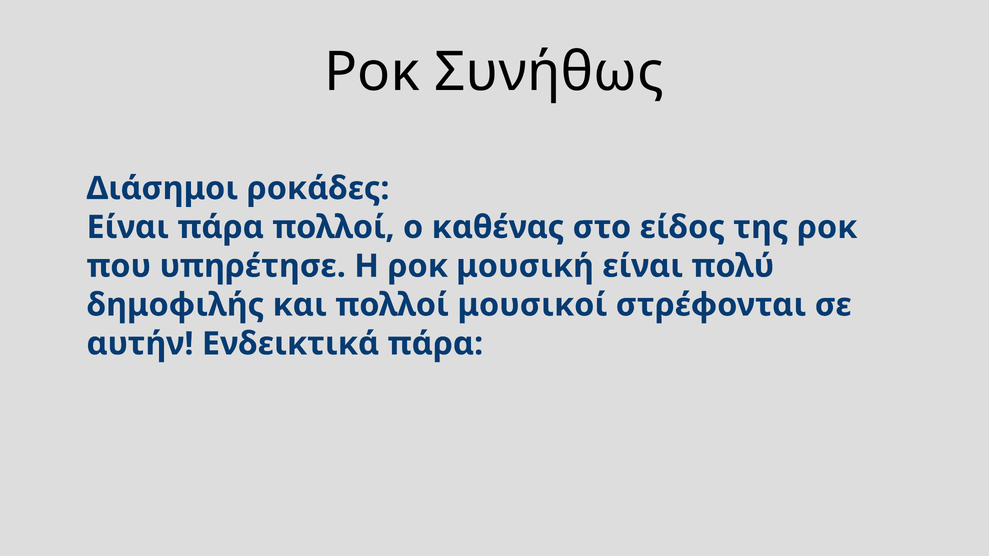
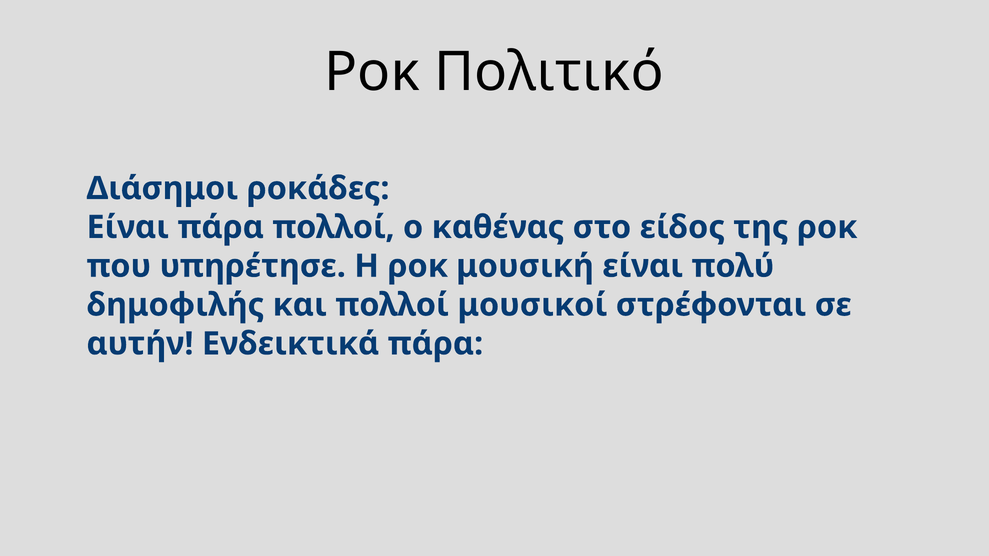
Συνήθως: Συνήθως -> Πολιτικό
